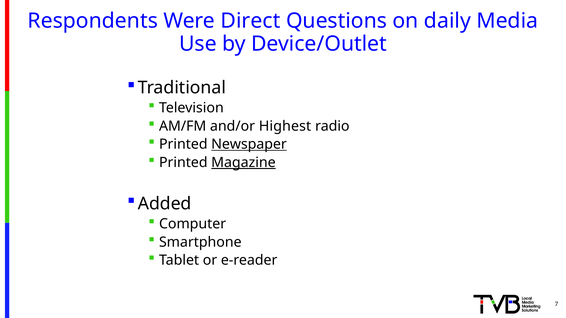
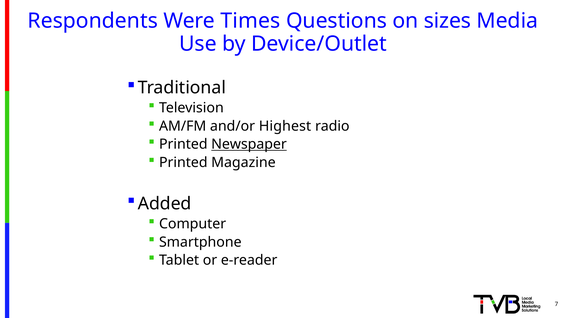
Direct: Direct -> Times
daily: daily -> sizes
Magazine underline: present -> none
